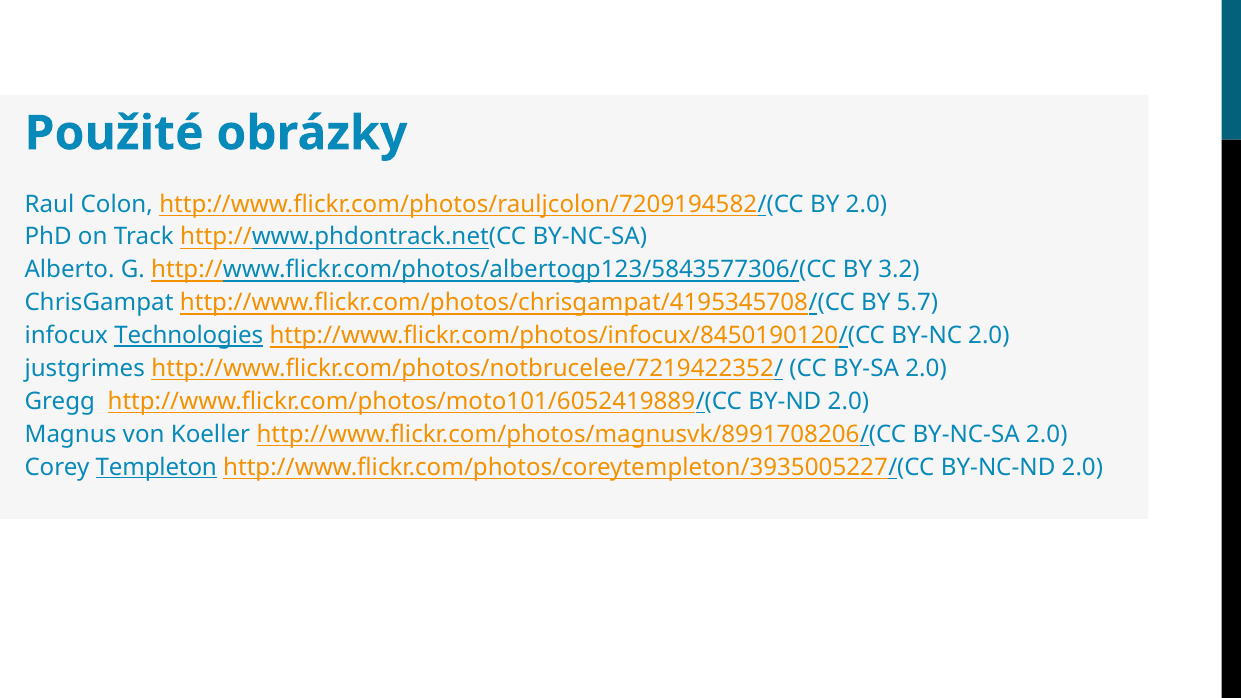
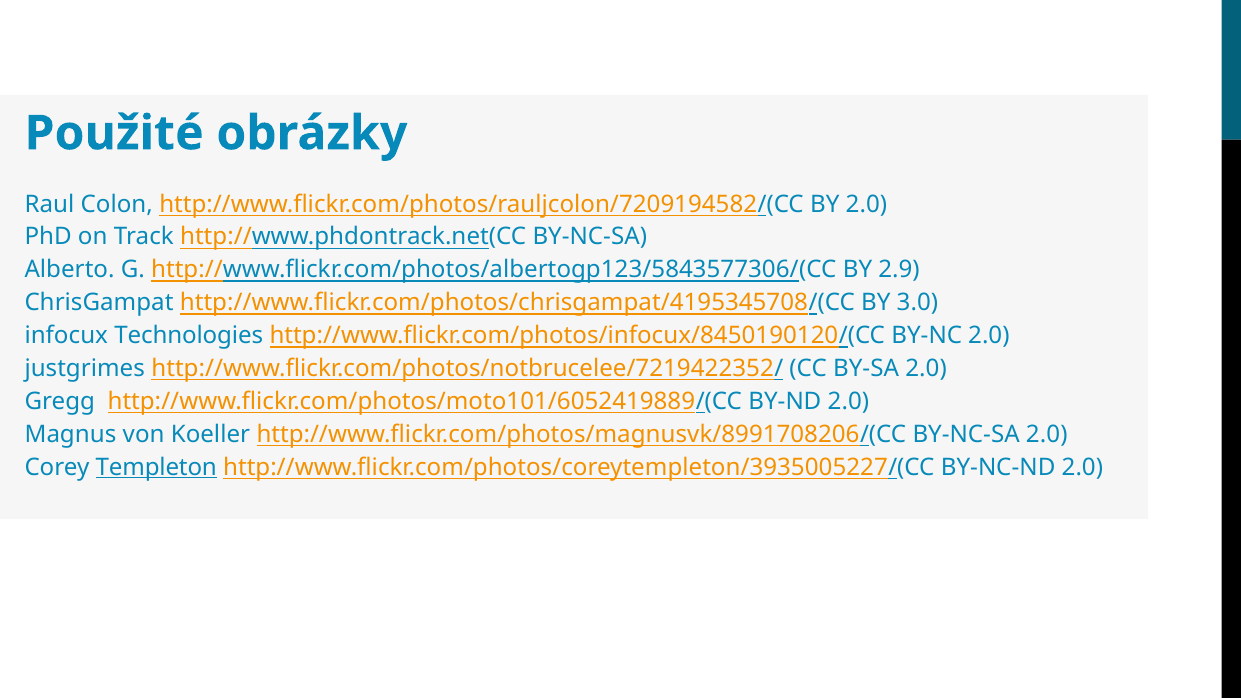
3.2: 3.2 -> 2.9
5.7: 5.7 -> 3.0
Technologies underline: present -> none
